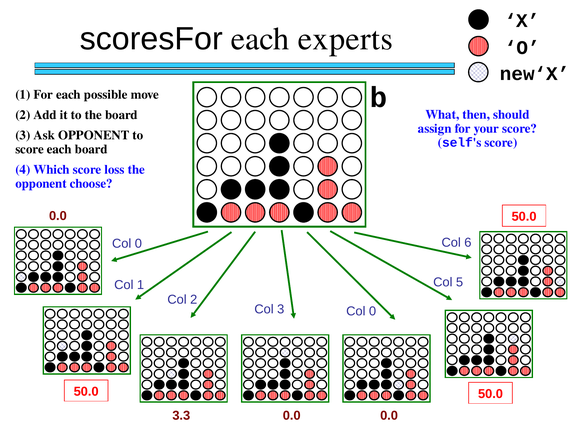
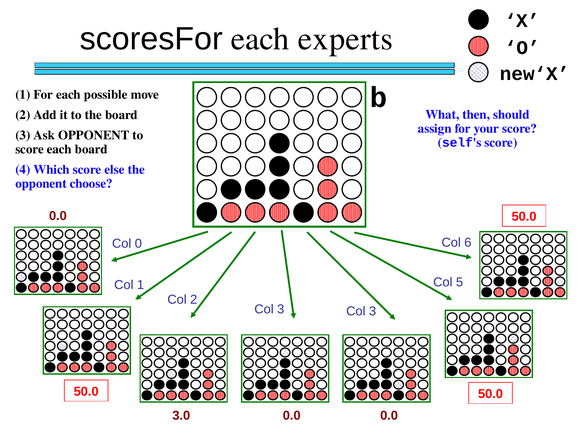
loss: loss -> else
0 at (373, 311): 0 -> 3
3.3: 3.3 -> 3.0
